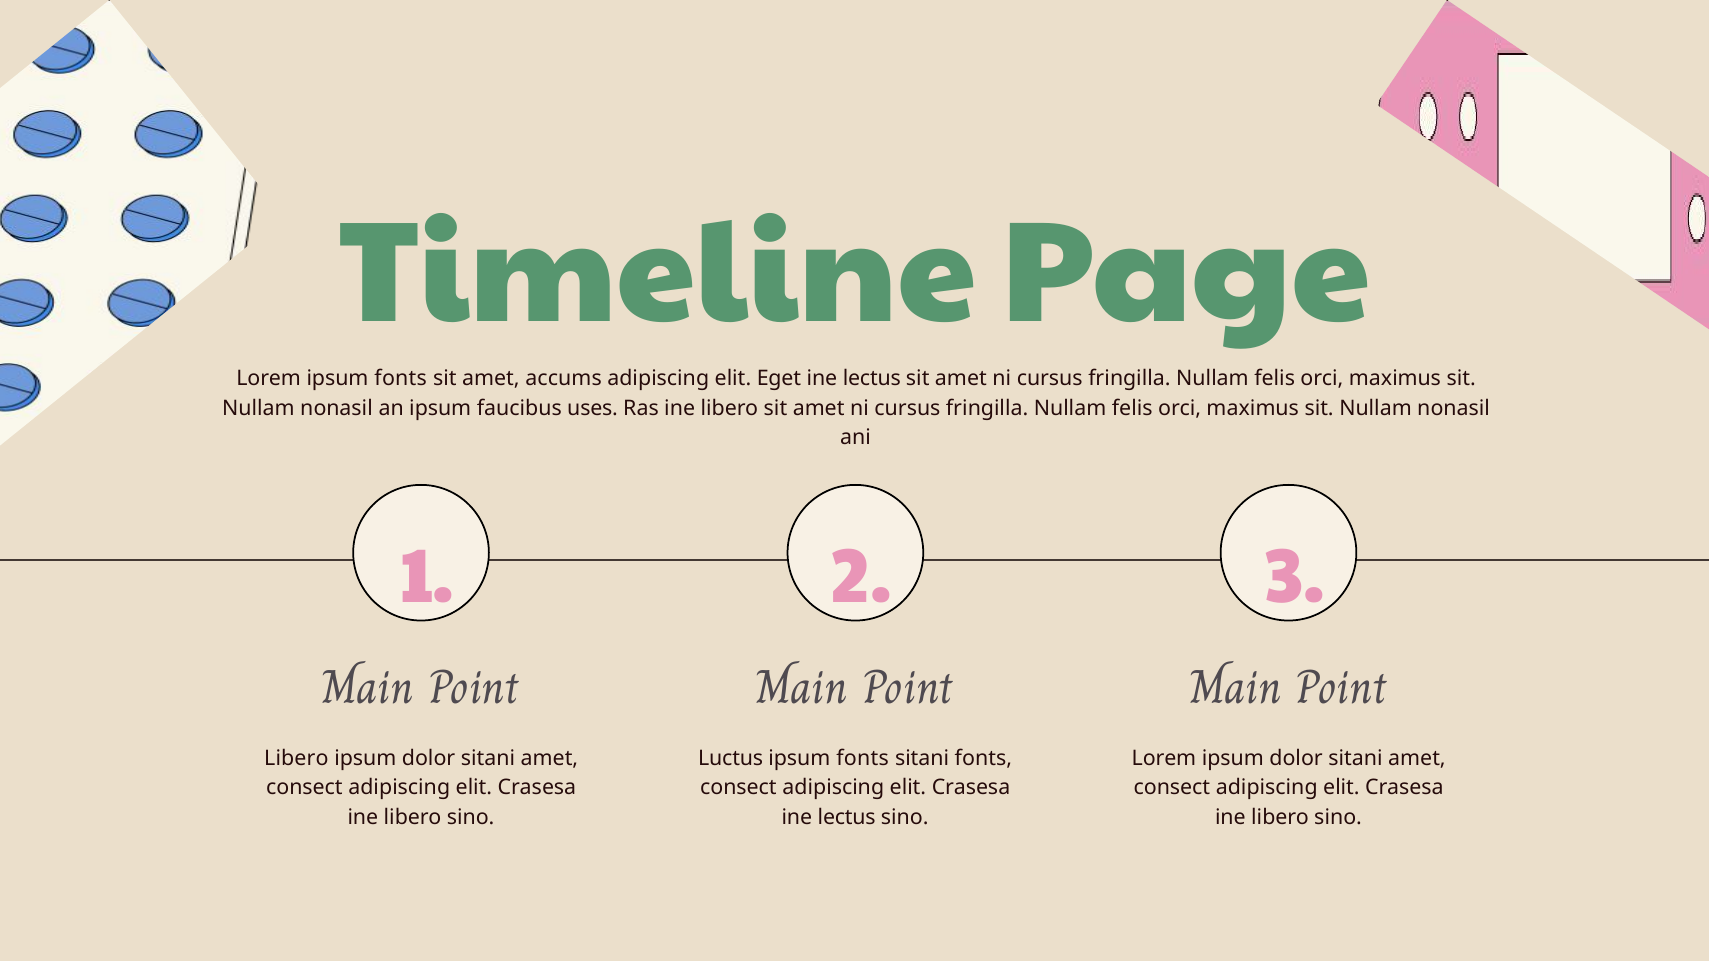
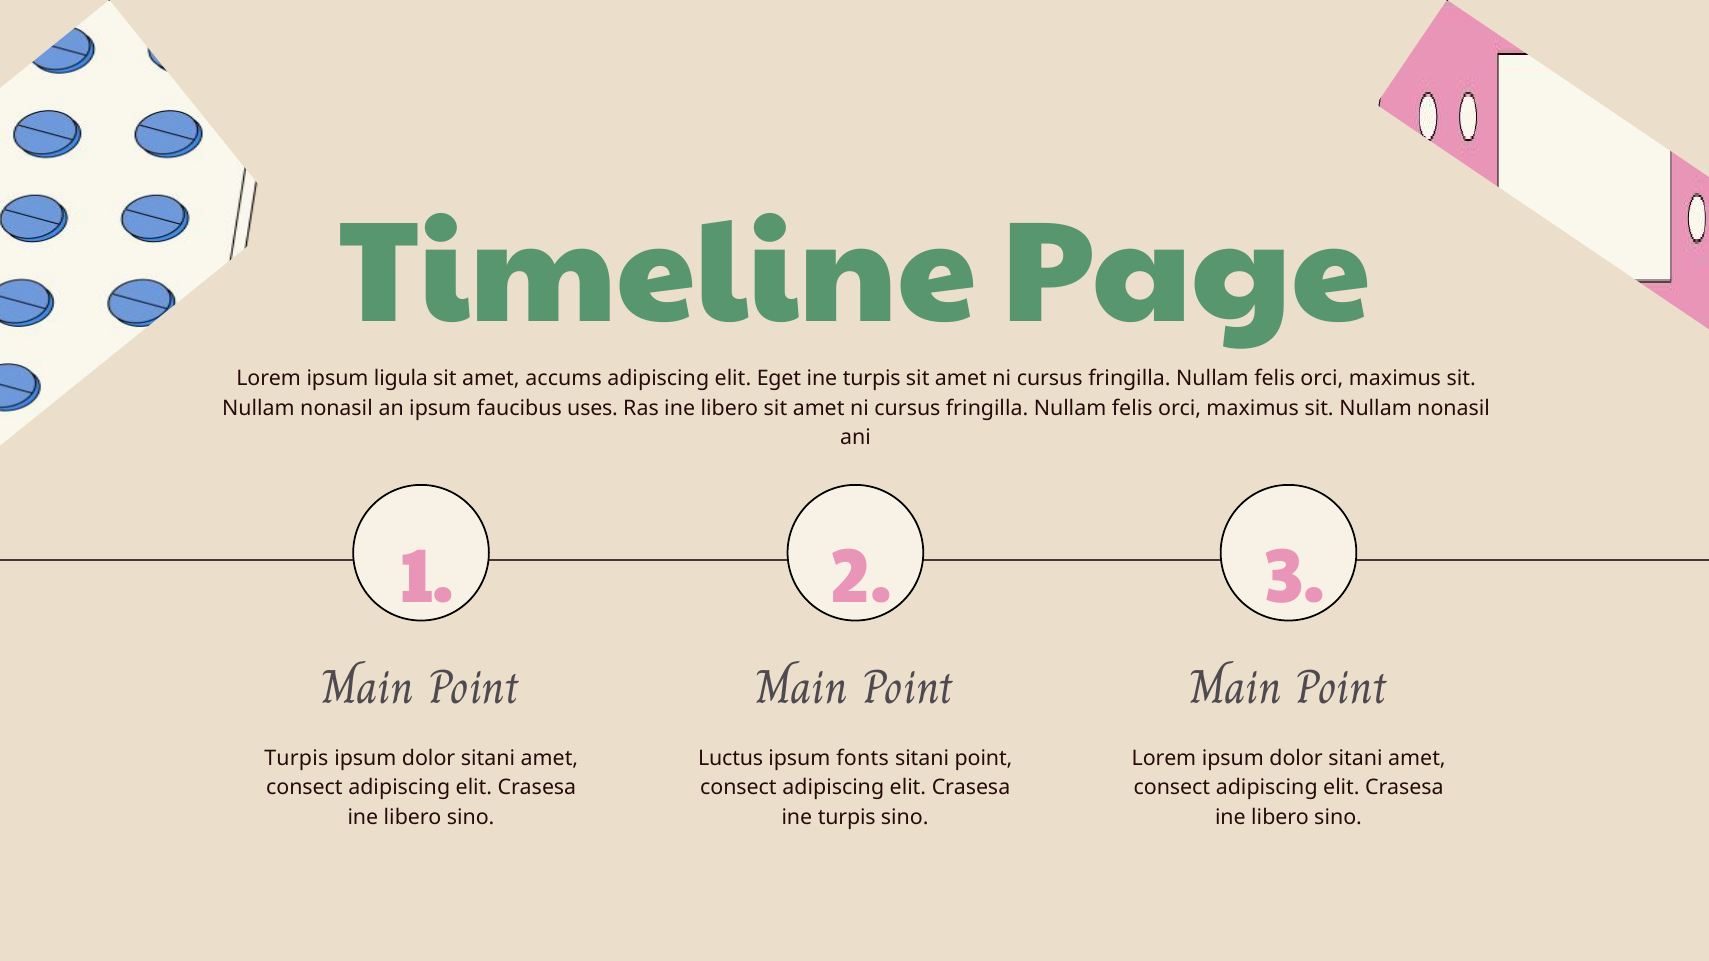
Lorem ipsum fonts: fonts -> ligula
lectus at (872, 379): lectus -> turpis
Libero at (296, 758): Libero -> Turpis
sitani fonts: fonts -> point
lectus at (847, 817): lectus -> turpis
